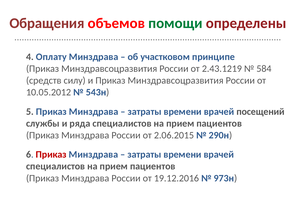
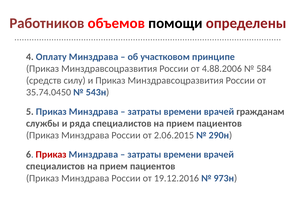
Обращения: Обращения -> Работников
помощи colour: green -> black
2.43.1219: 2.43.1219 -> 4.88.2006
10.05.2012: 10.05.2012 -> 35.74.0450
посещений: посещений -> гражданам
